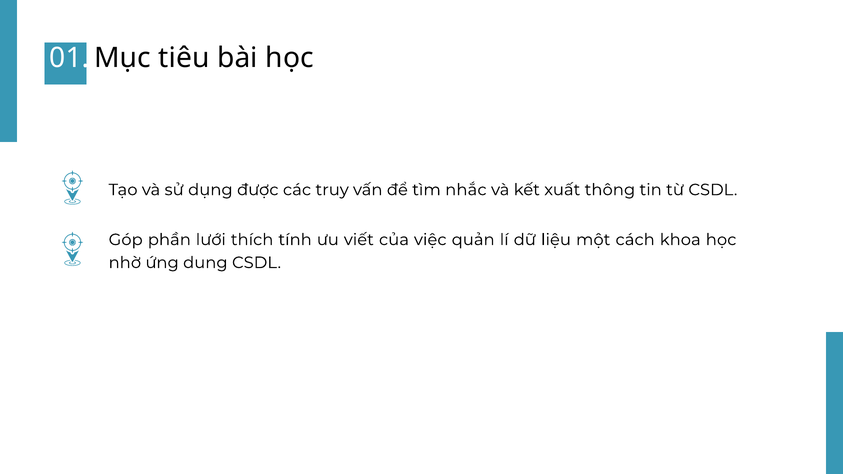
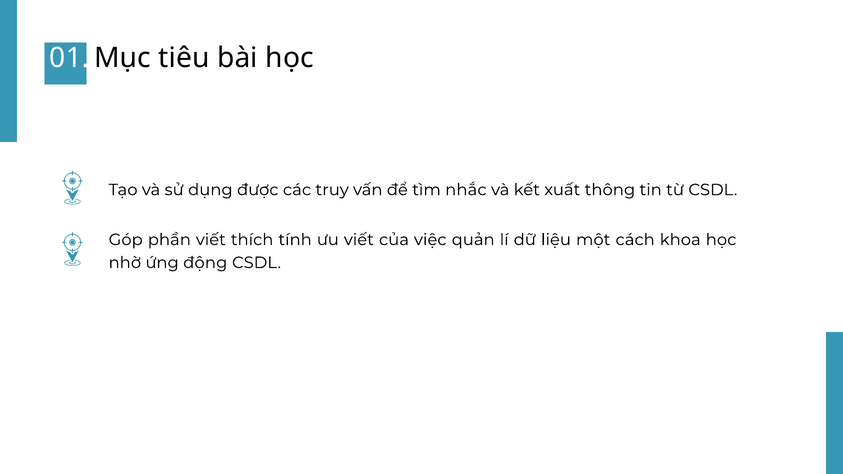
phần lưới: lưới -> viết
dung: dung -> động
